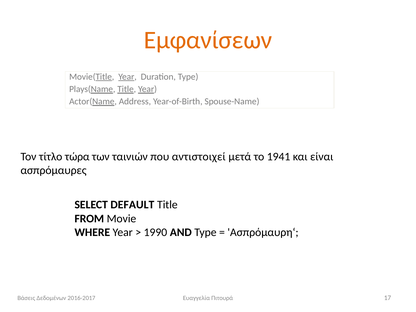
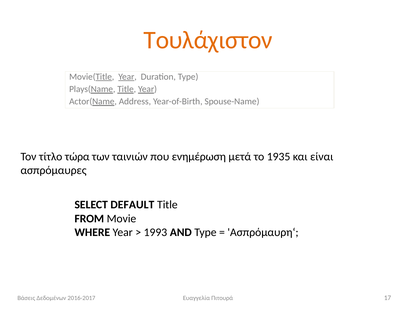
Εμφανίσεων: Εμφανίσεων -> Τουλάχιστον
αντιστοιχεί: αντιστοιχεί -> ενημέρωση
1941: 1941 -> 1935
1990: 1990 -> 1993
